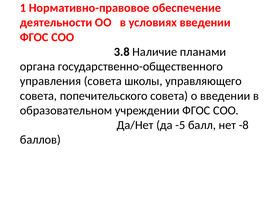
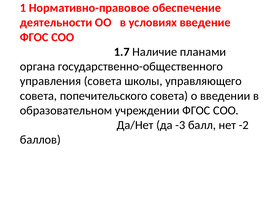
условиях введении: введении -> введение
3.8: 3.8 -> 1.7
-5: -5 -> -3
-8: -8 -> -2
